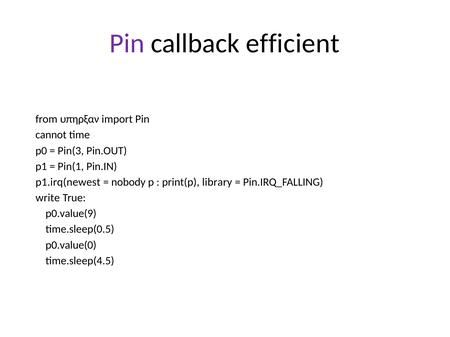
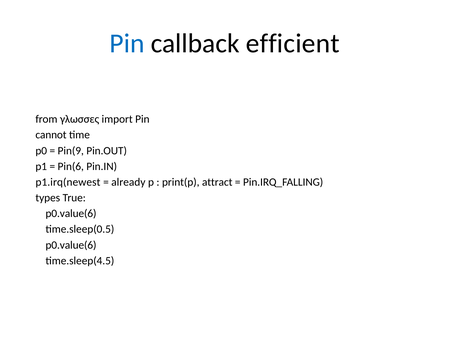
Pin at (127, 44) colour: purple -> blue
υπηρξαν: υπηρξαν -> γλωσσες
Pin(3: Pin(3 -> Pin(9
Pin(1: Pin(1 -> Pin(6
nobody: nobody -> already
library: library -> attract
write: write -> types
p0.value(9 at (71, 214): p0.value(9 -> p0.value(6
p0.value(0 at (71, 245): p0.value(0 -> p0.value(6
